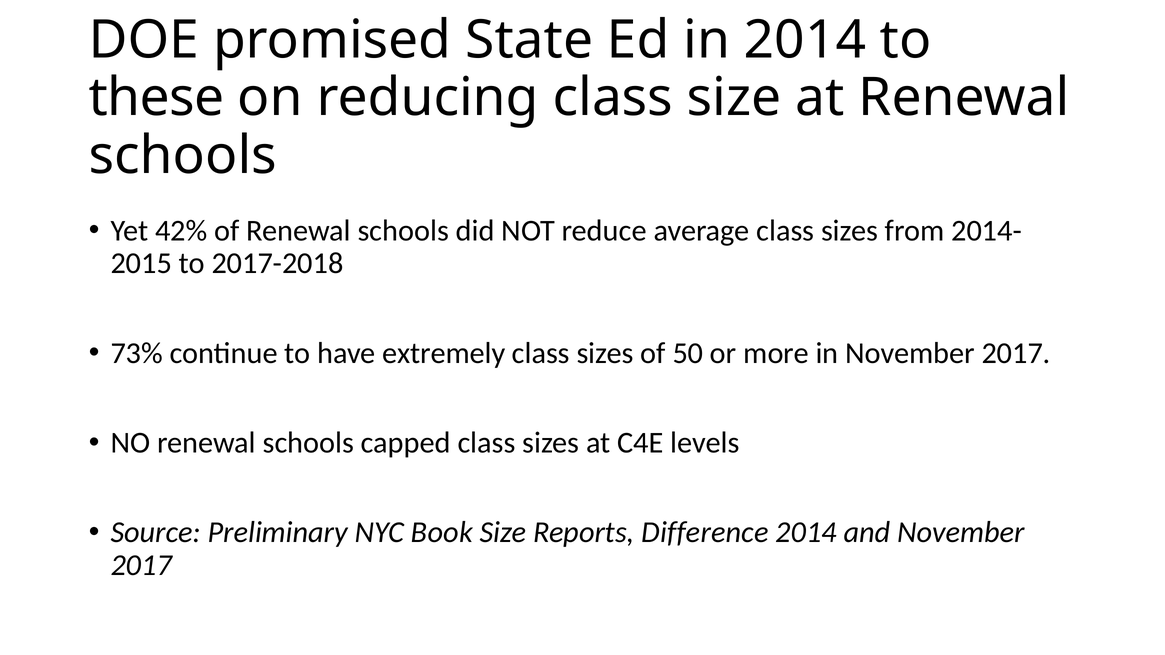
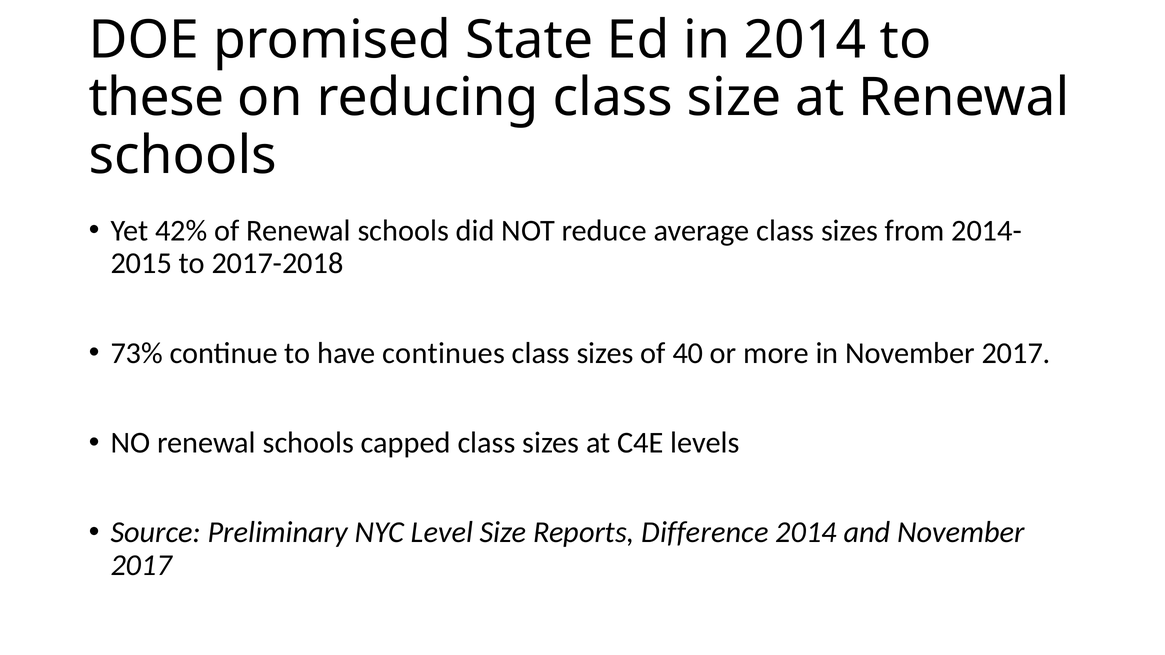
extremely: extremely -> continues
50: 50 -> 40
Book: Book -> Level
